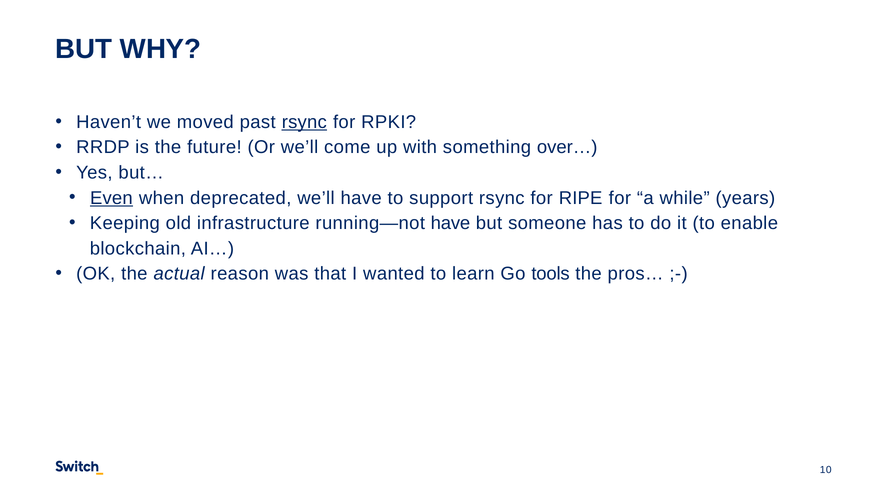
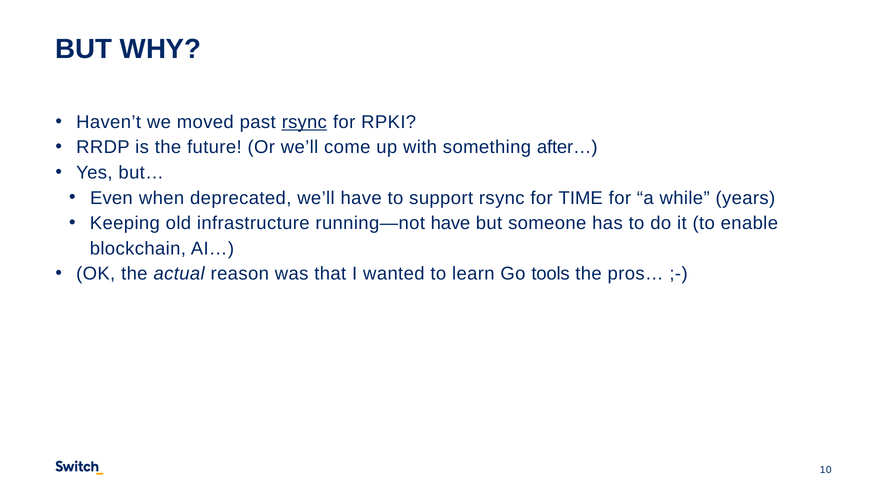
over…: over… -> after…
Even underline: present -> none
RIPE: RIPE -> TIME
